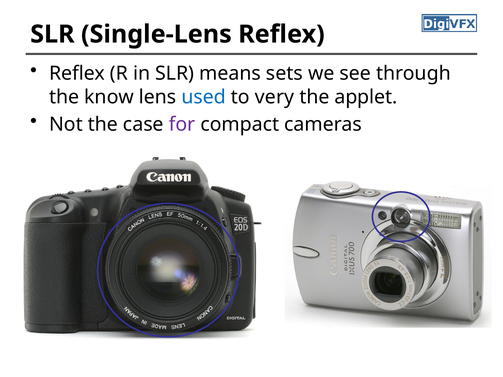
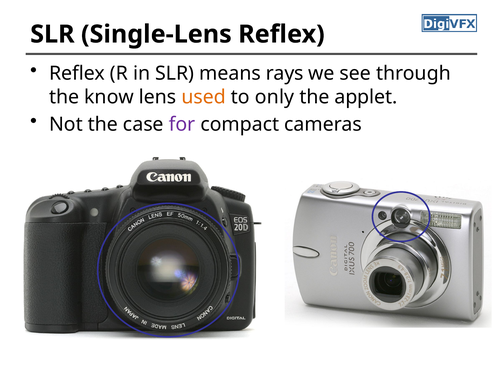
sets: sets -> rays
used colour: blue -> orange
very: very -> only
